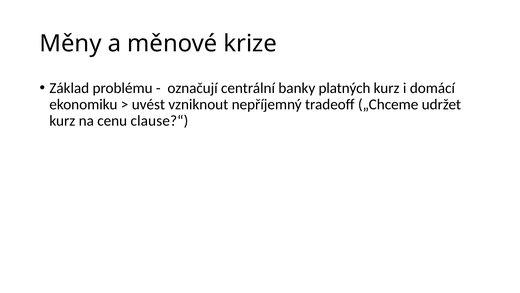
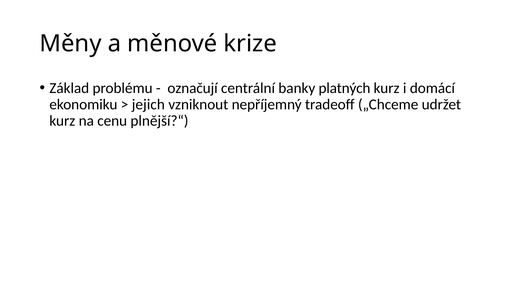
uvést: uvést -> jejich
clause?“: clause?“ -> plnější?“
